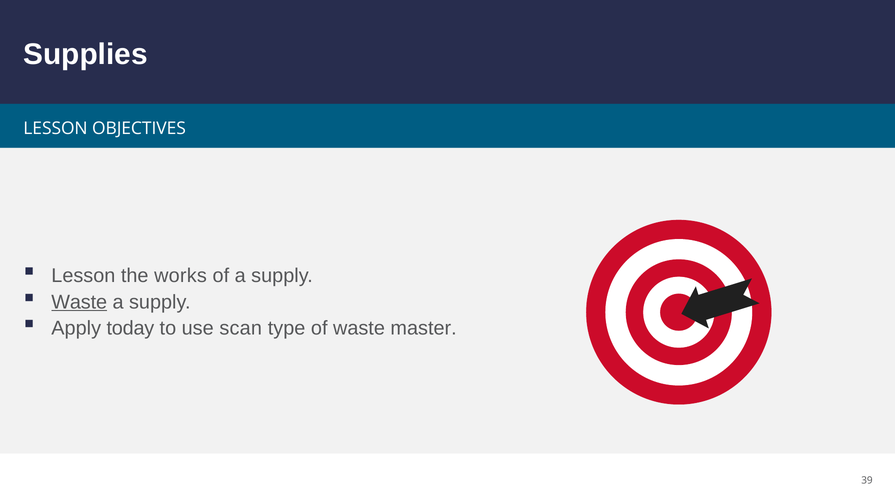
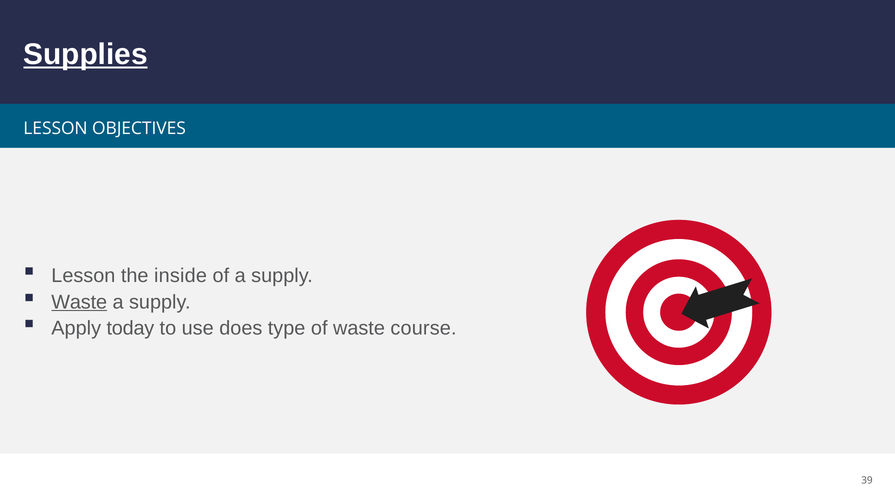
Supplies underline: none -> present
works: works -> inside
scan: scan -> does
master: master -> course
